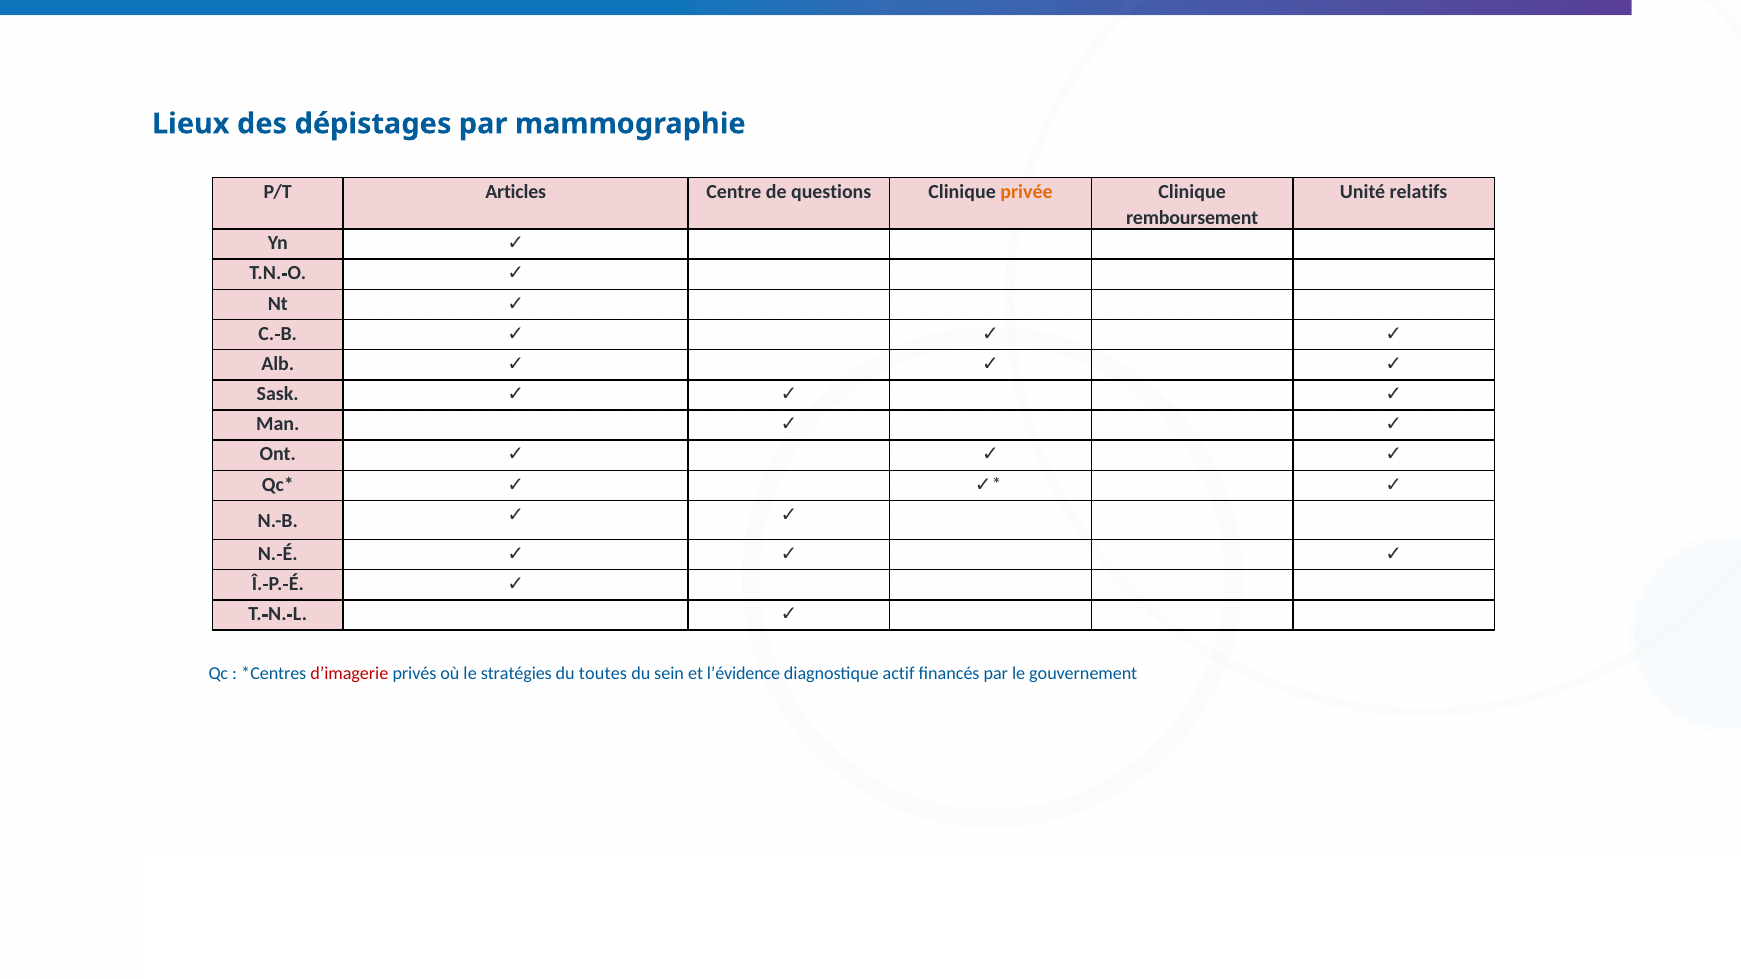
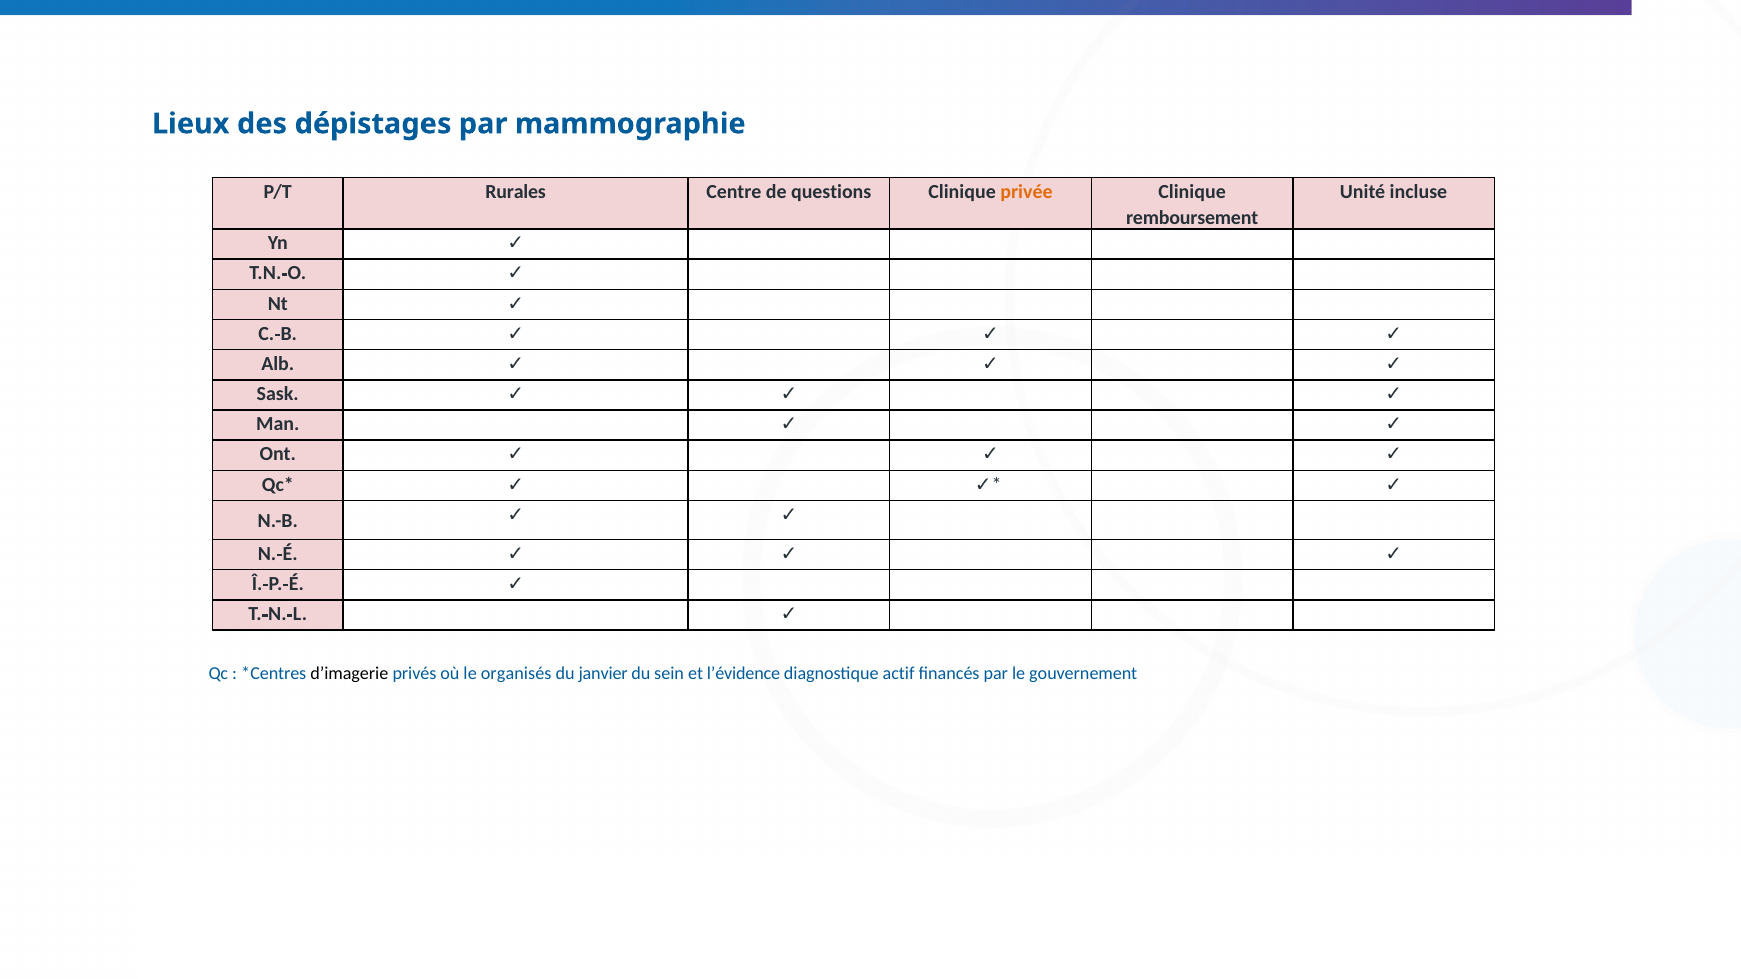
Articles: Articles -> Rurales
relatifs: relatifs -> incluse
d’imagerie colour: red -> black
stratégies: stratégies -> organisés
toutes: toutes -> janvier
